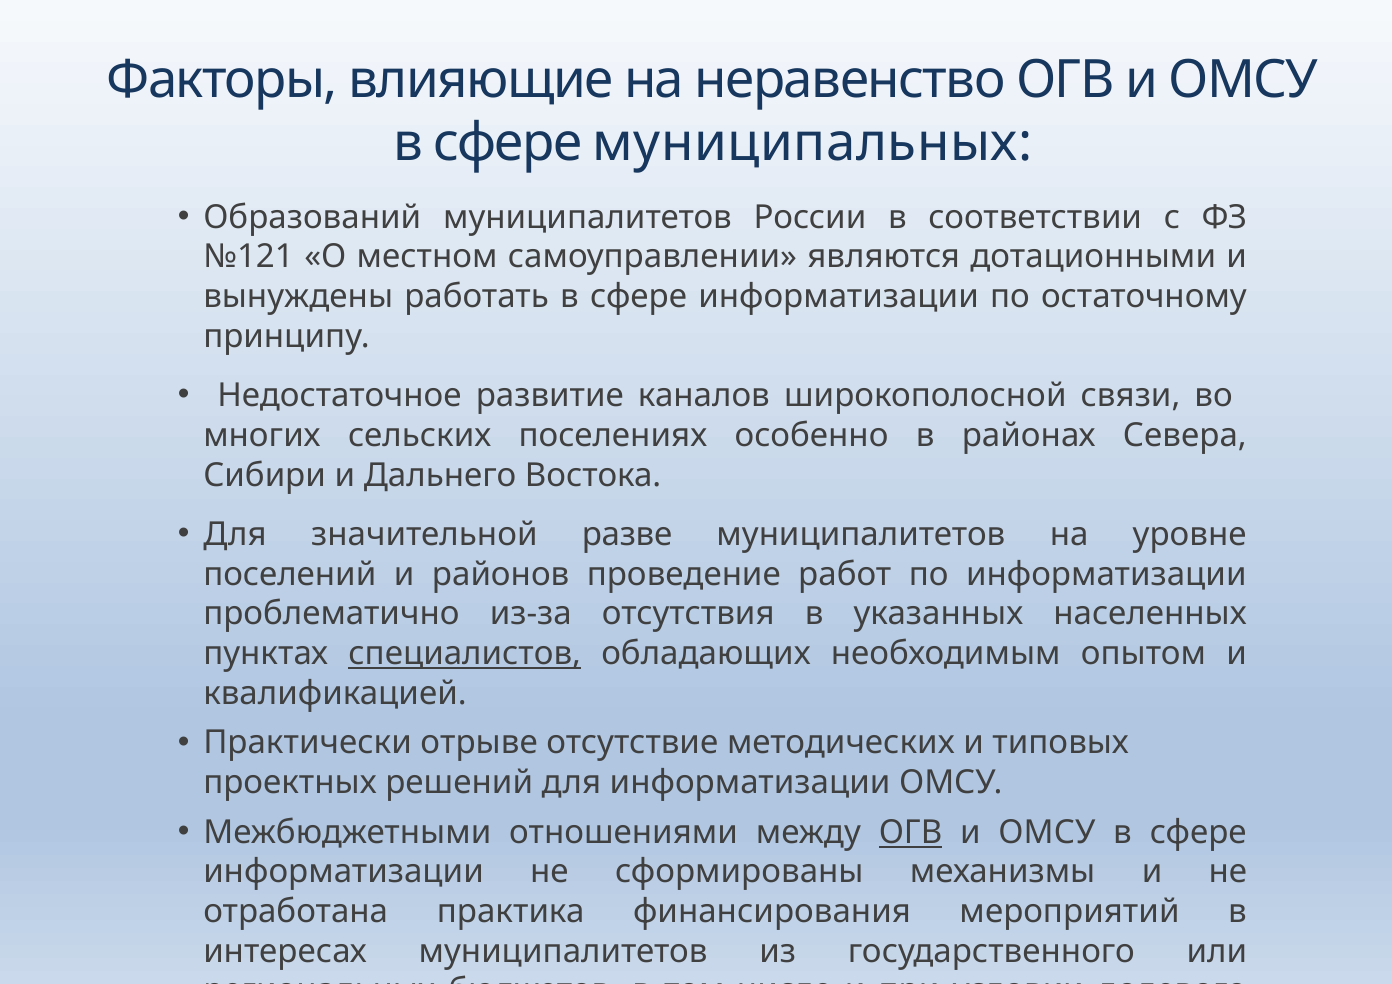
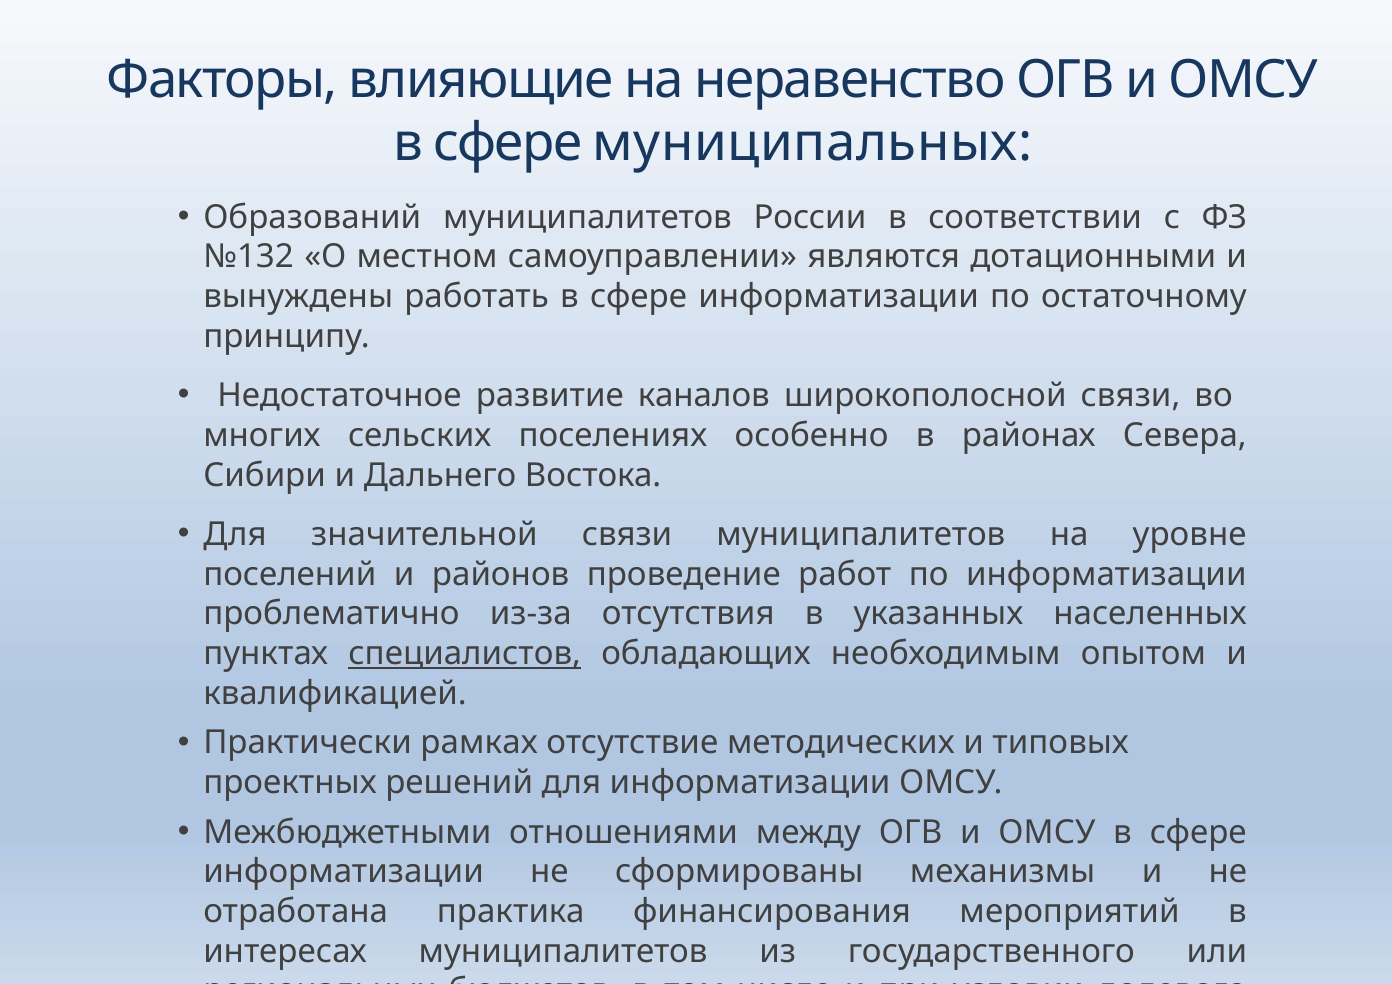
№121: №121 -> №132
значительной разве: разве -> связи
отрыве: отрыве -> рамках
ОГВ at (911, 833) underline: present -> none
